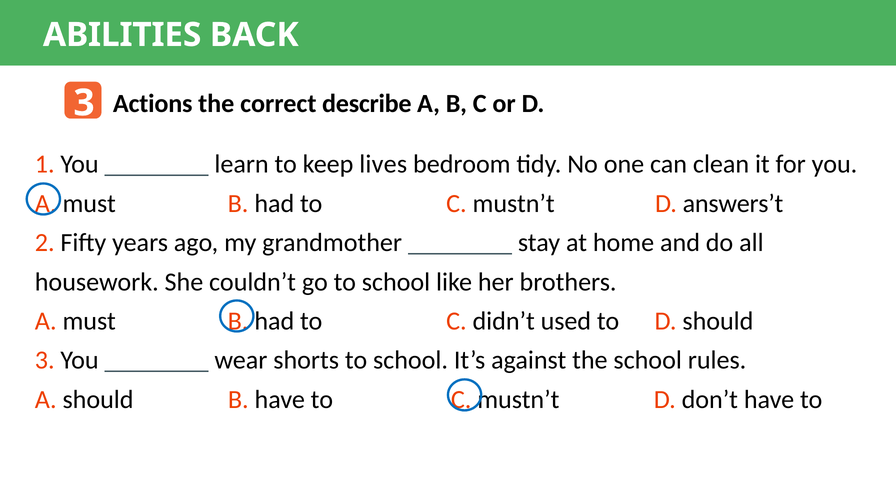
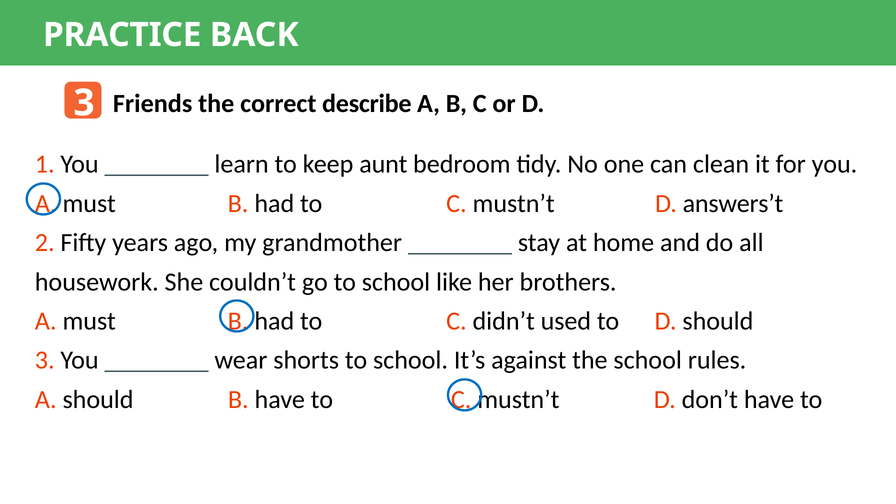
ABILITIES: ABILITIES -> PRACTICE
Actions: Actions -> Friends
lives: lives -> aunt
